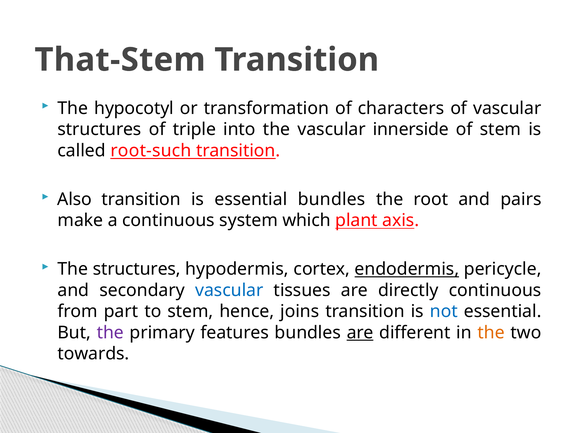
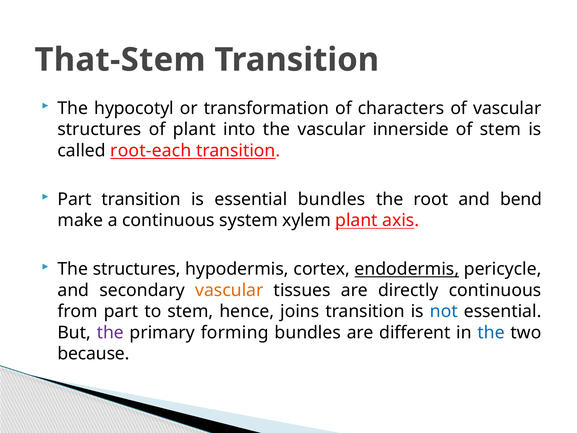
of triple: triple -> plant
root-such: root-such -> root-each
Also at (75, 199): Also -> Part
pairs: pairs -> bend
which: which -> xylem
vascular at (229, 290) colour: blue -> orange
features: features -> forming
are at (360, 332) underline: present -> none
the at (491, 332) colour: orange -> blue
towards: towards -> because
